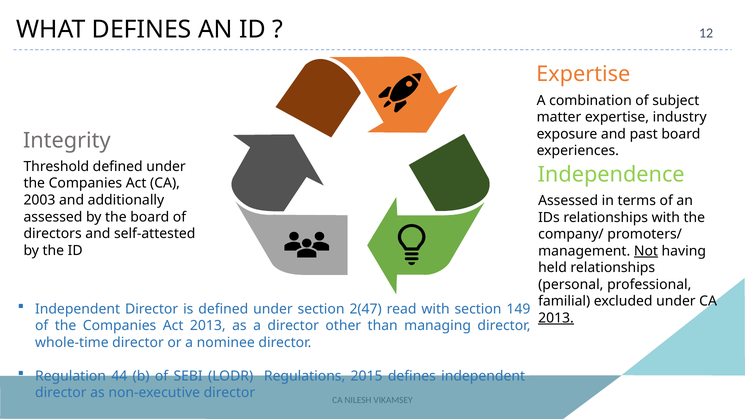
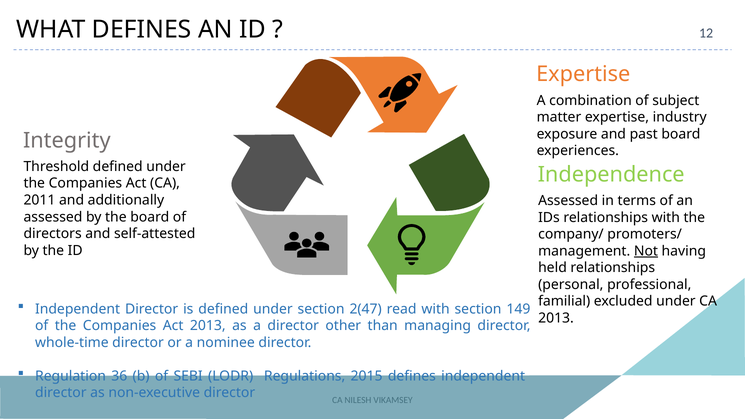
2003: 2003 -> 2011
2013 at (556, 318) underline: present -> none
44: 44 -> 36
